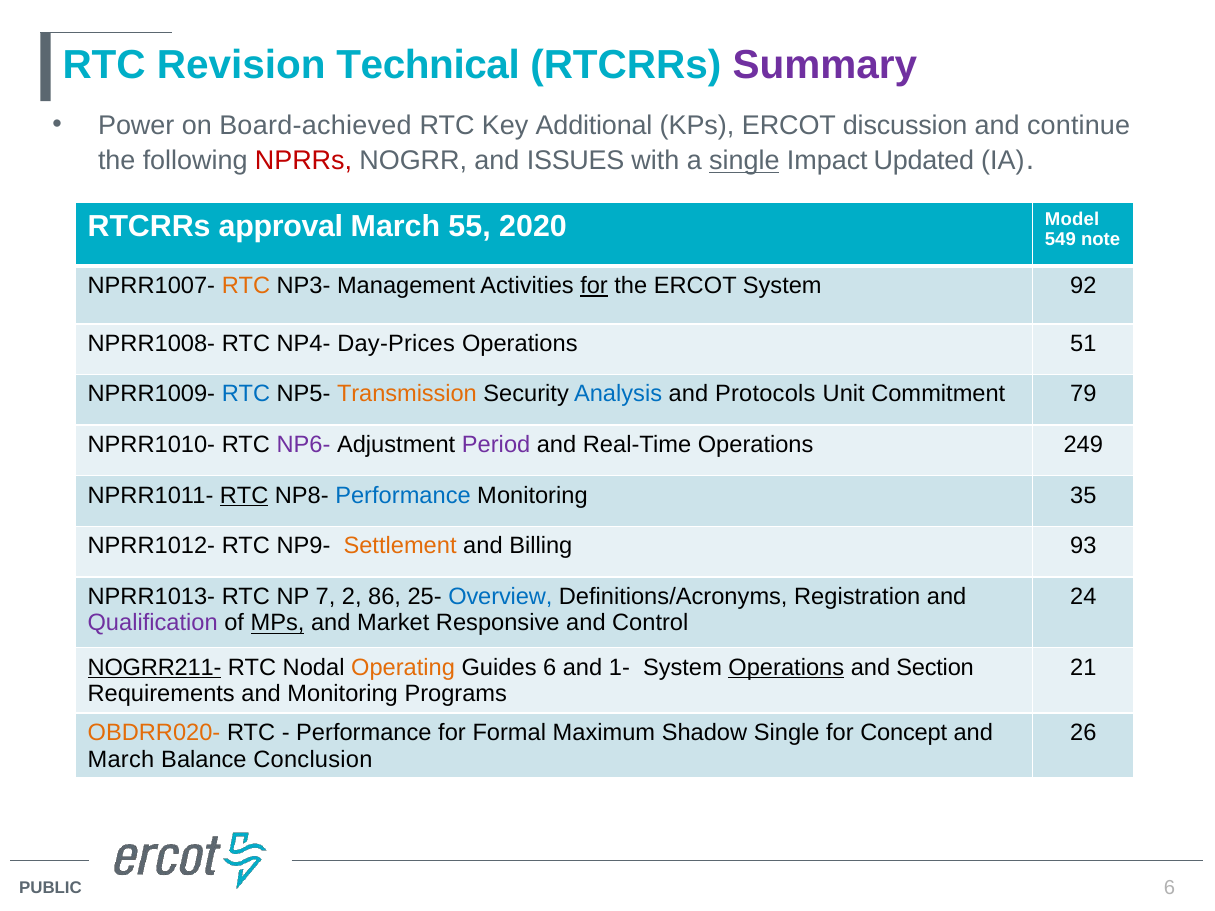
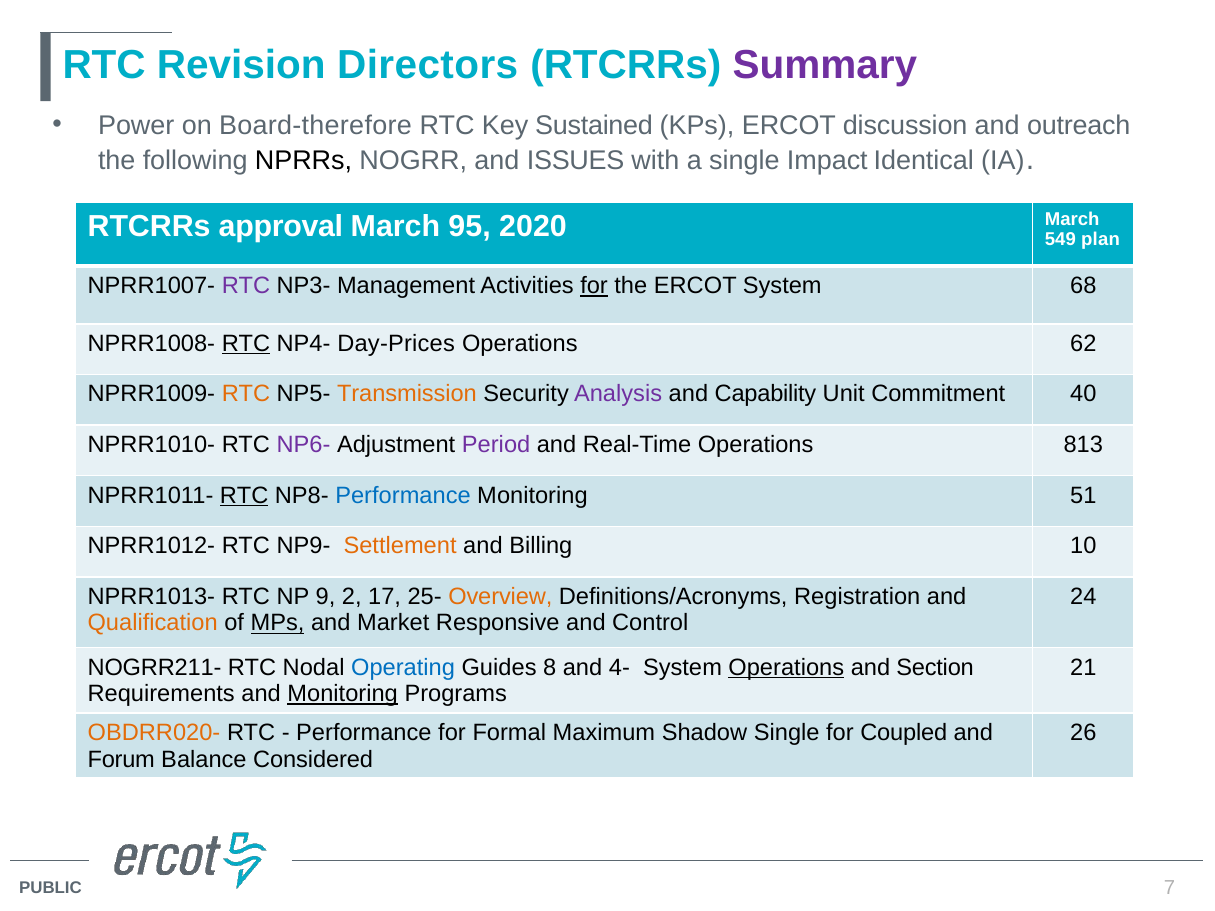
Technical: Technical -> Directors
Board-achieved: Board-achieved -> Board-therefore
Additional: Additional -> Sustained
continue: continue -> outreach
NPRRs colour: red -> black
single at (744, 161) underline: present -> none
Updated: Updated -> Identical
55: 55 -> 95
2020 Model: Model -> March
note: note -> plan
RTC at (246, 286) colour: orange -> purple
92: 92 -> 68
RTC at (246, 344) underline: none -> present
51: 51 -> 62
RTC at (246, 394) colour: blue -> orange
Analysis colour: blue -> purple
Protocols: Protocols -> Capability
79: 79 -> 40
249: 249 -> 813
35: 35 -> 51
93: 93 -> 10
7: 7 -> 9
86: 86 -> 17
Overview colour: blue -> orange
Qualification colour: purple -> orange
NOGRR211- underline: present -> none
Operating colour: orange -> blue
Guides 6: 6 -> 8
1-: 1- -> 4-
Monitoring at (343, 694) underline: none -> present
Concept: Concept -> Coupled
March at (121, 759): March -> Forum
Conclusion: Conclusion -> Considered
6 at (1169, 888): 6 -> 7
